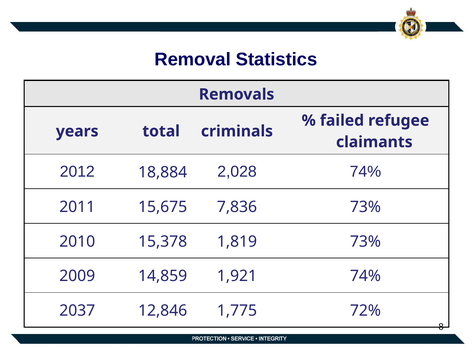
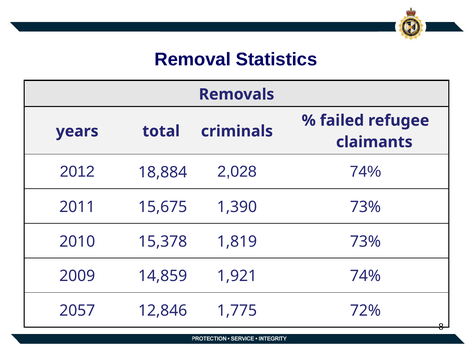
7,836: 7,836 -> 1,390
2037: 2037 -> 2057
